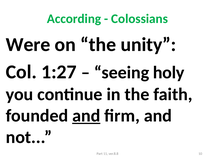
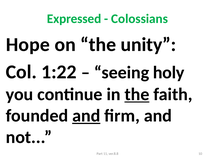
According: According -> Expressed
Were: Were -> Hope
1:27: 1:27 -> 1:22
the at (137, 94) underline: none -> present
